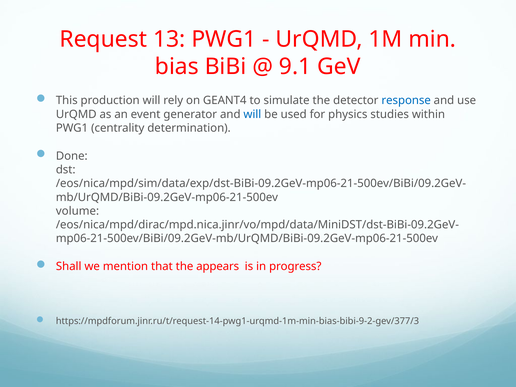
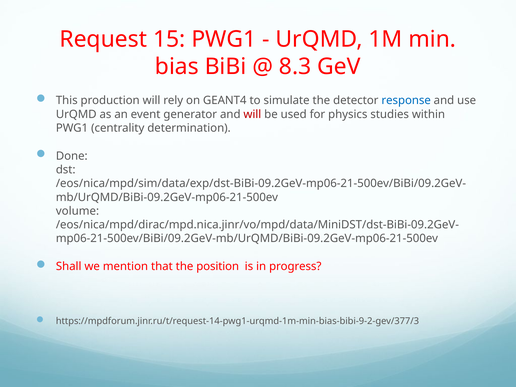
13: 13 -> 15
9.1: 9.1 -> 8.3
will at (252, 114) colour: blue -> red
appears: appears -> position
